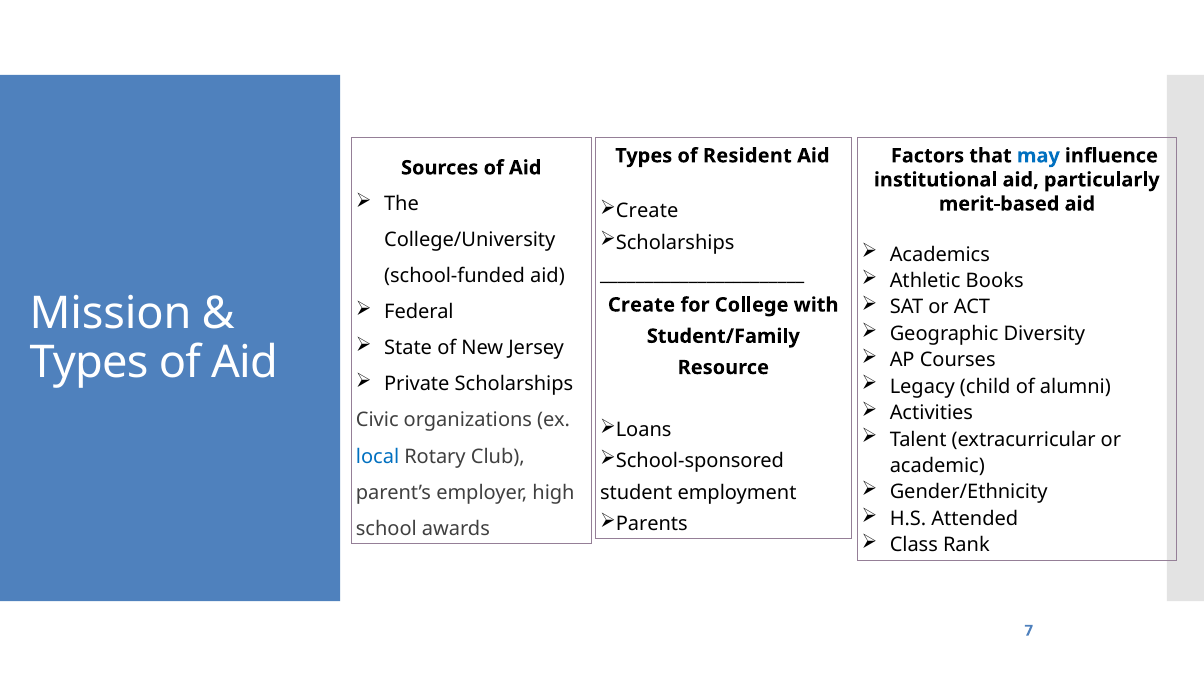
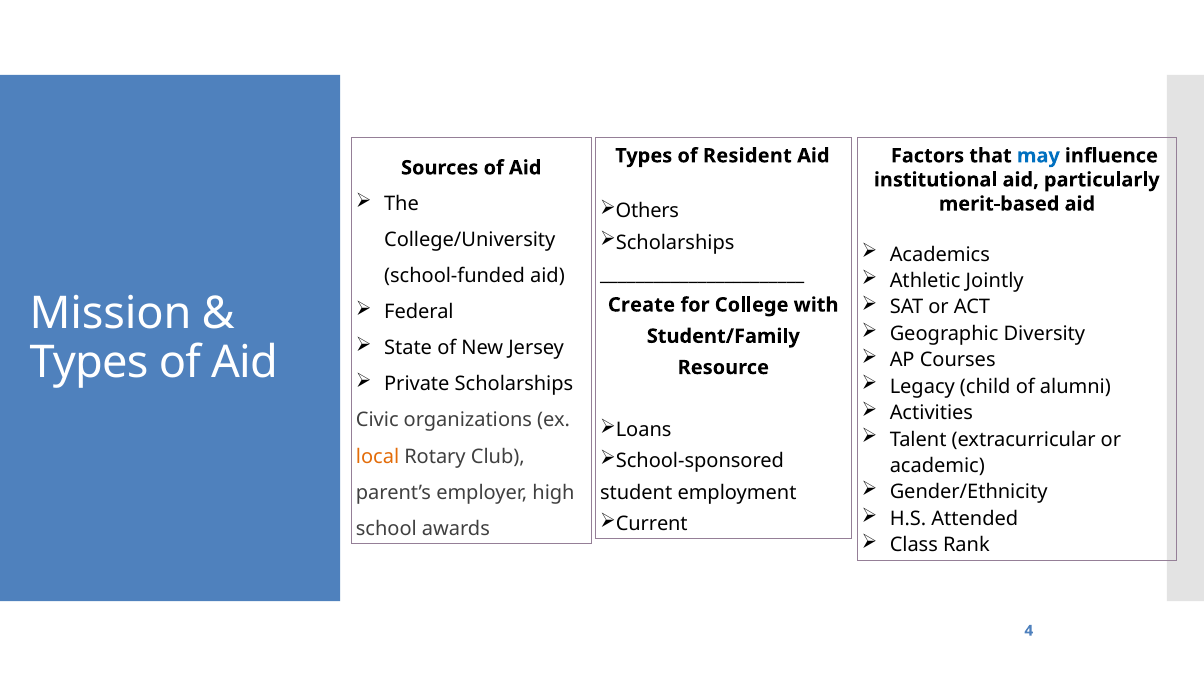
Create at (647, 211): Create -> Others
Books: Books -> Jointly
local colour: blue -> orange
Parents: Parents -> Current
7: 7 -> 4
